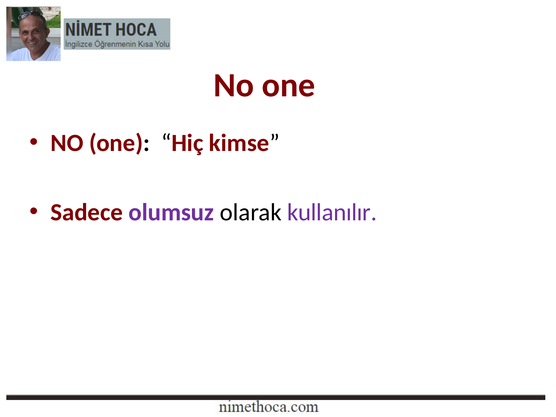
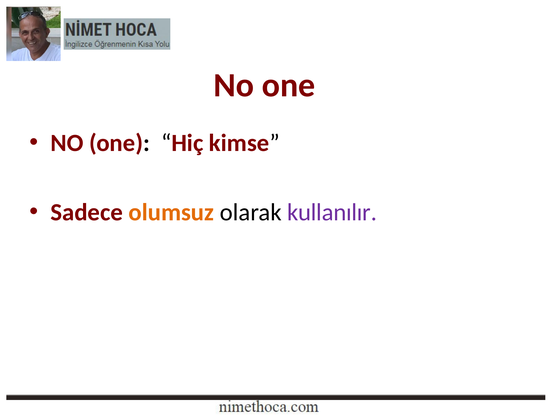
olumsuz colour: purple -> orange
